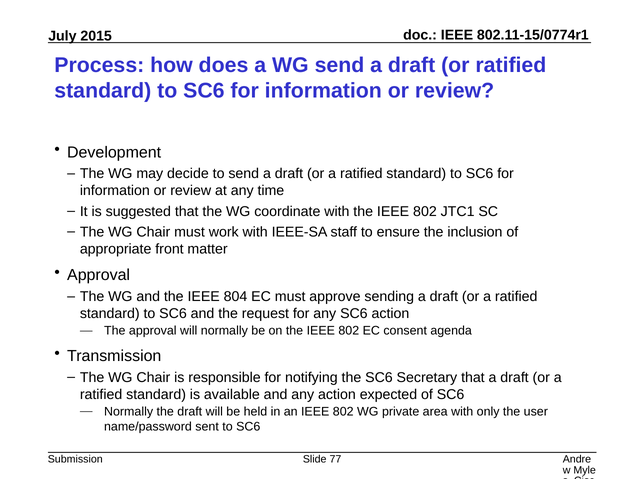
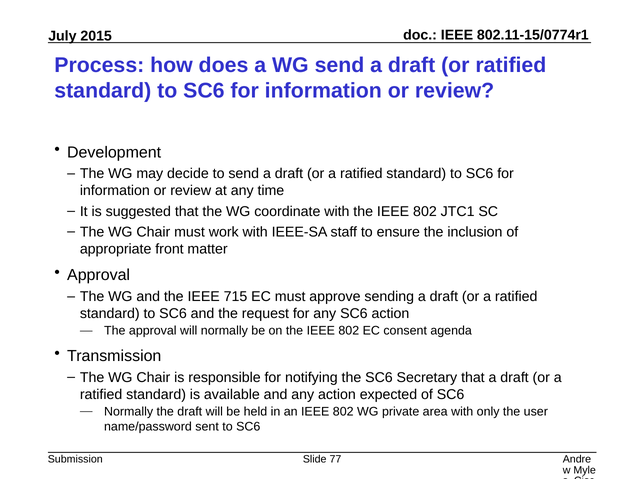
804: 804 -> 715
